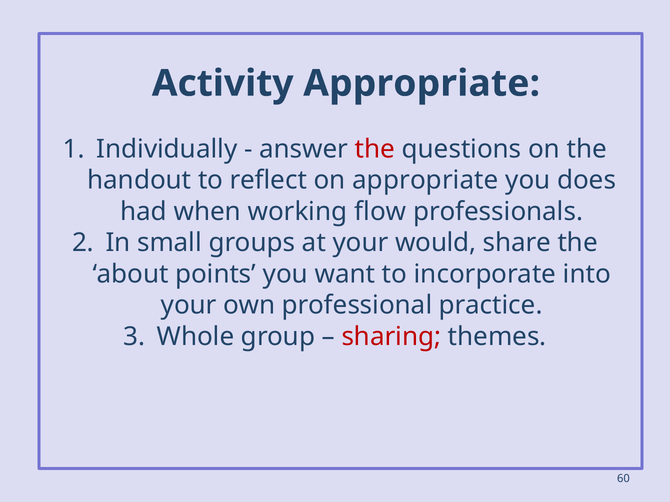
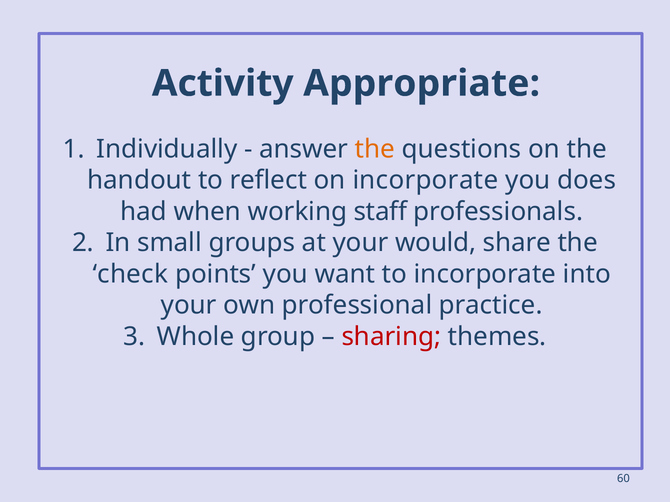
the at (375, 149) colour: red -> orange
on appropriate: appropriate -> incorporate
flow: flow -> staff
about: about -> check
